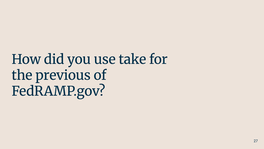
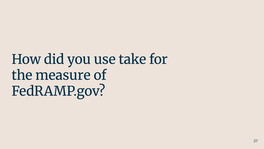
previous: previous -> measure
